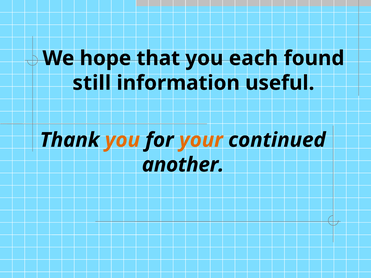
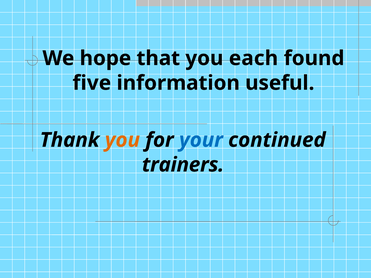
still: still -> five
your colour: orange -> blue
another: another -> trainers
